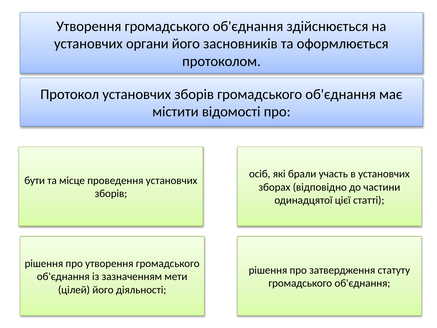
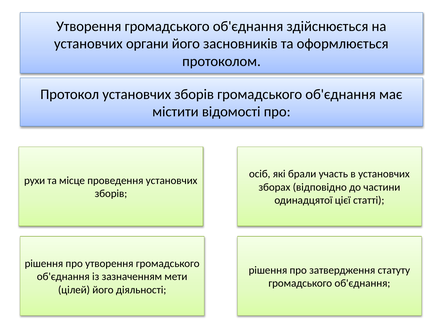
бути: бути -> рухи
